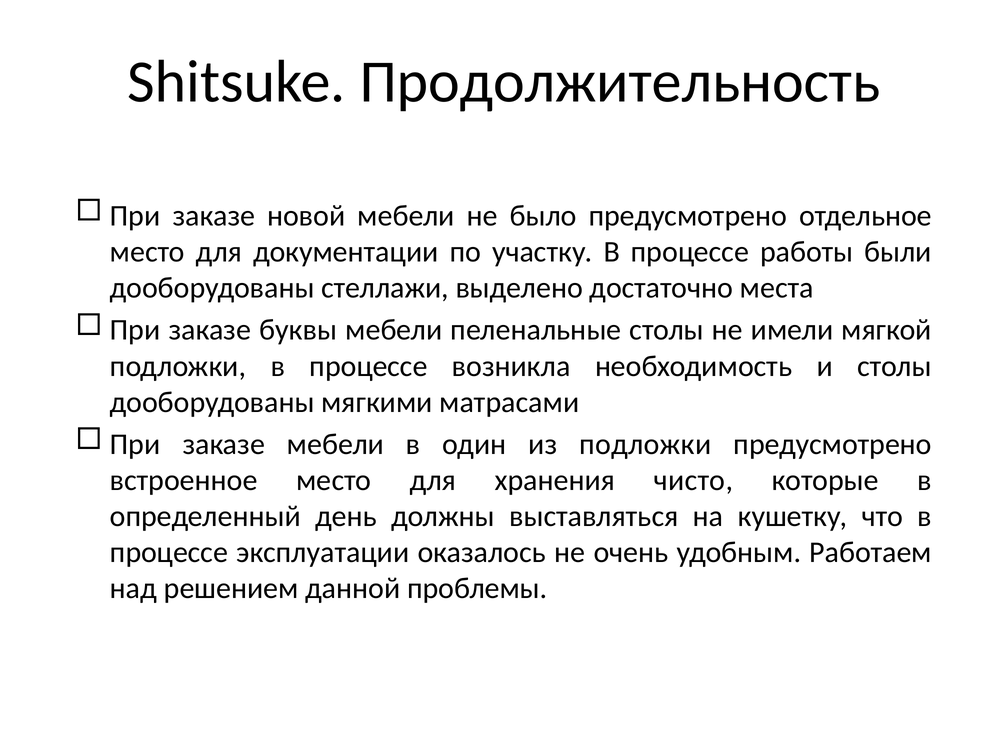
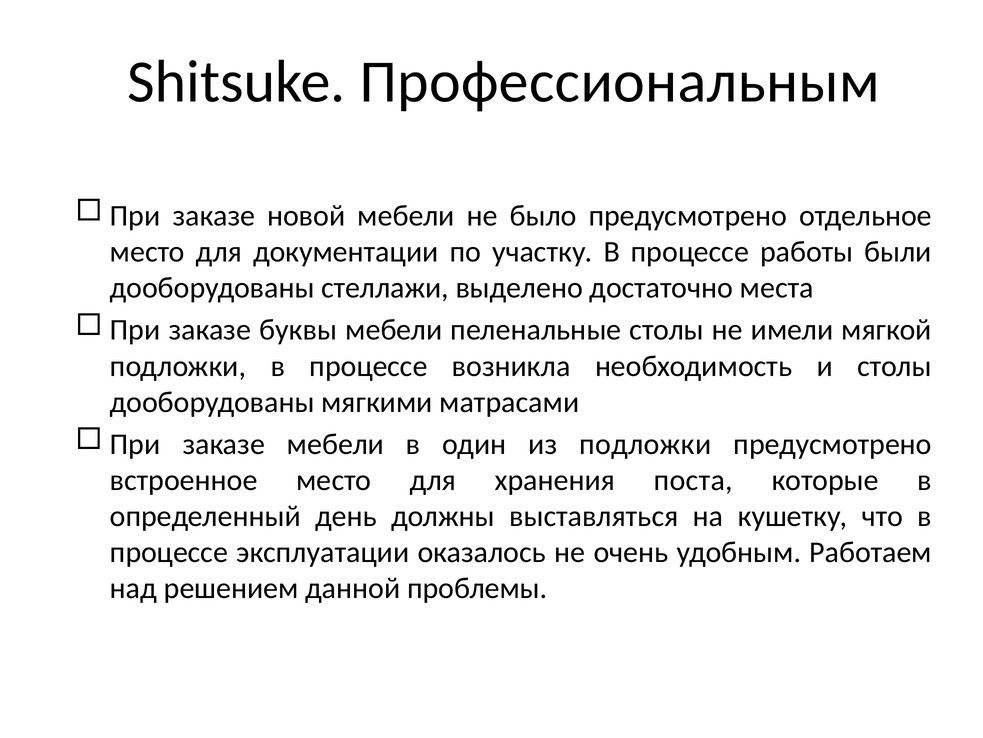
Продолжительность: Продолжительность -> Профессиональным
чисто: чисто -> поста
